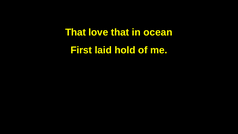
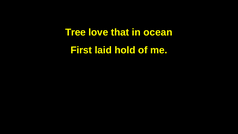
That at (76, 32): That -> Tree
